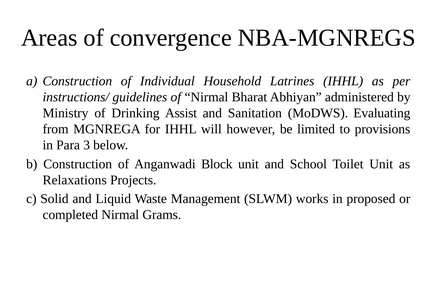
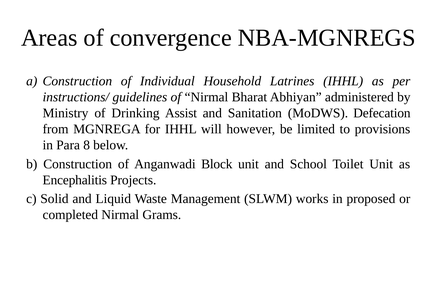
Evaluating: Evaluating -> Defecation
3: 3 -> 8
Relaxations: Relaxations -> Encephalitis
